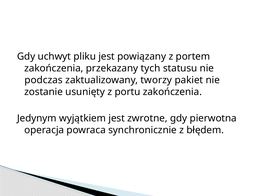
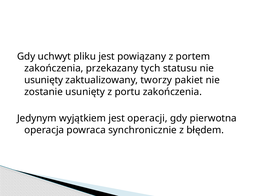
podczas at (44, 80): podczas -> usunięty
zwrotne: zwrotne -> operacji
